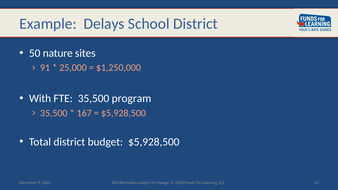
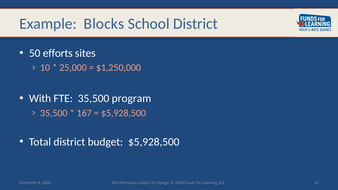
Delays: Delays -> Blocks
nature: nature -> efforts
91: 91 -> 10
